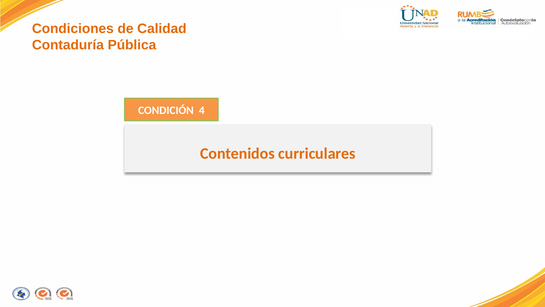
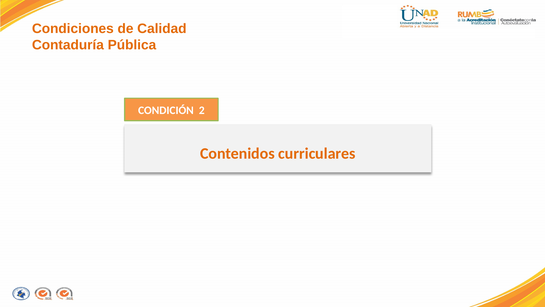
4: 4 -> 2
